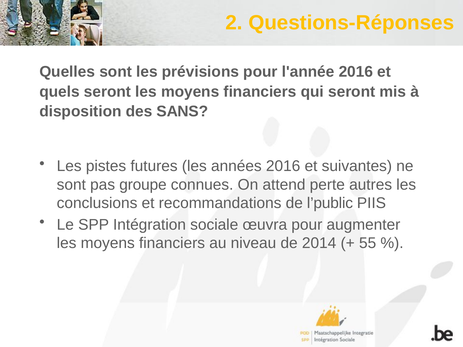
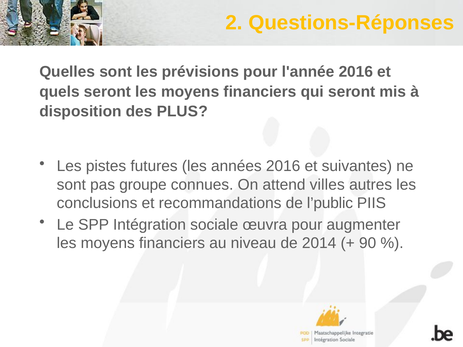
SANS: SANS -> PLUS
perte: perte -> villes
55: 55 -> 90
